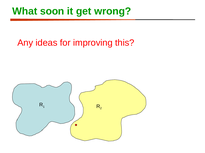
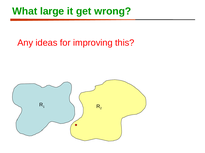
soon: soon -> large
